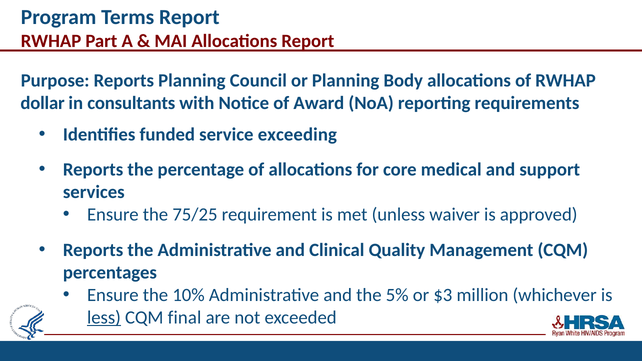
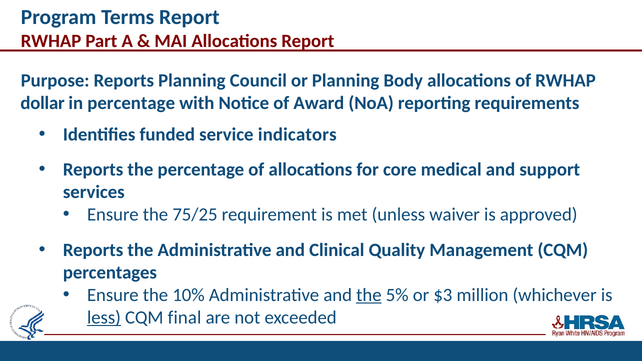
in consultants: consultants -> percentage
exceeding: exceeding -> indicators
the at (369, 295) underline: none -> present
